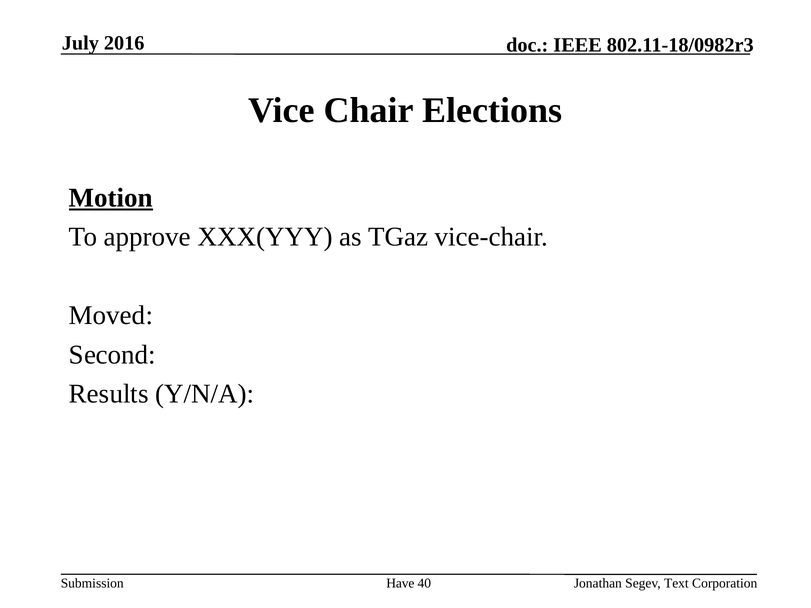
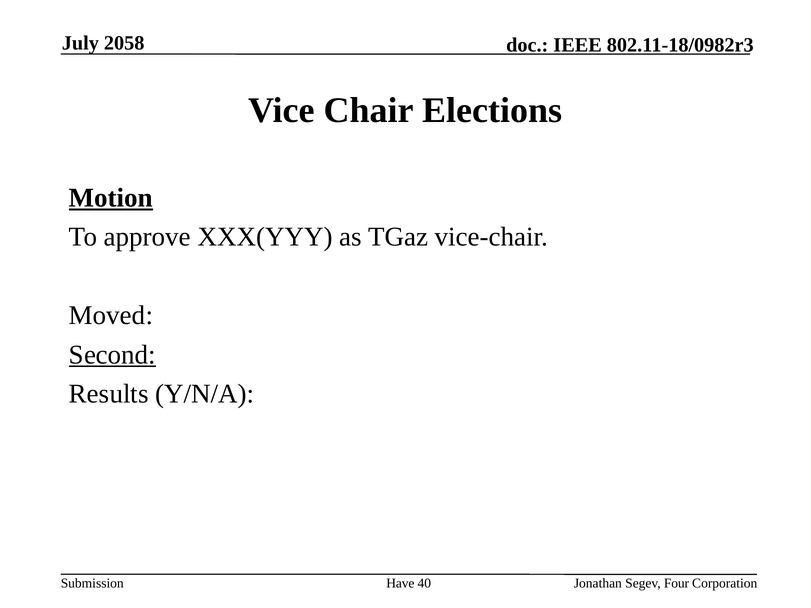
2016: 2016 -> 2058
Second underline: none -> present
Text: Text -> Four
